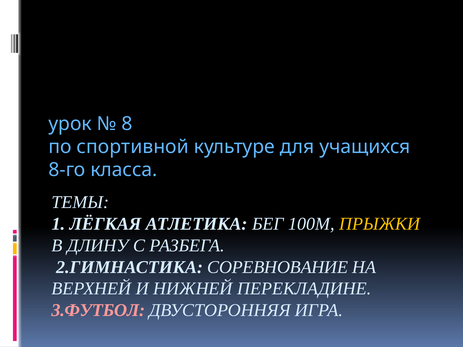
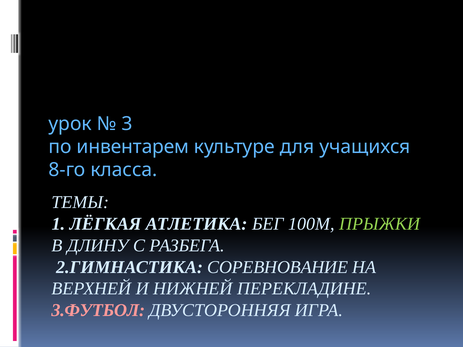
8: 8 -> 3
спортивной: спортивной -> инвентарем
ПРЫЖКИ colour: yellow -> light green
